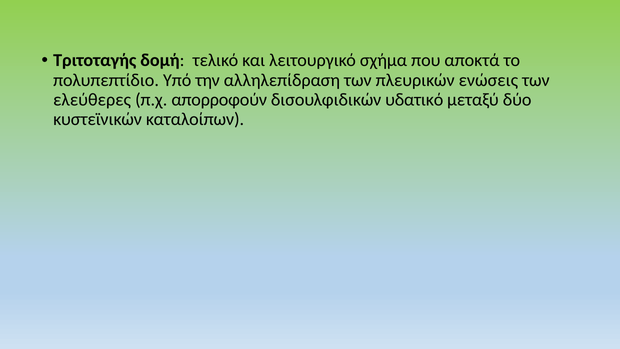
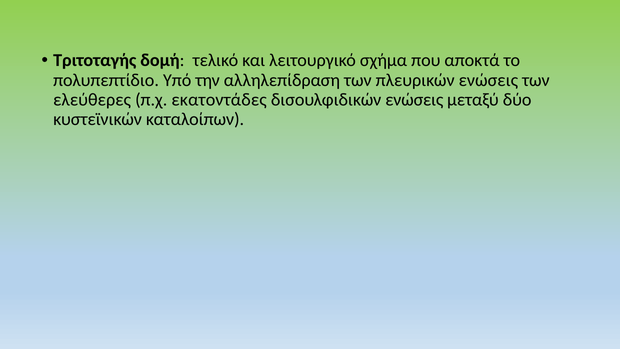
απορροφούν: απορροφούν -> εκατοντάδες
δισουλφιδικών υδατικό: υδατικό -> ενώσεις
